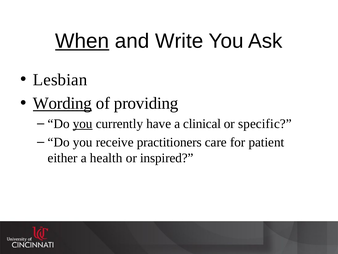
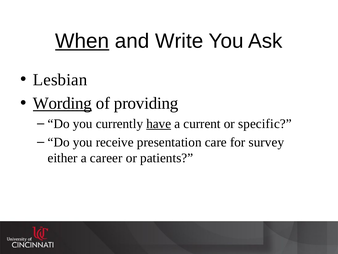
you at (83, 124) underline: present -> none
have underline: none -> present
clinical: clinical -> current
practitioners: practitioners -> presentation
patient: patient -> survey
health: health -> career
inspired: inspired -> patients
